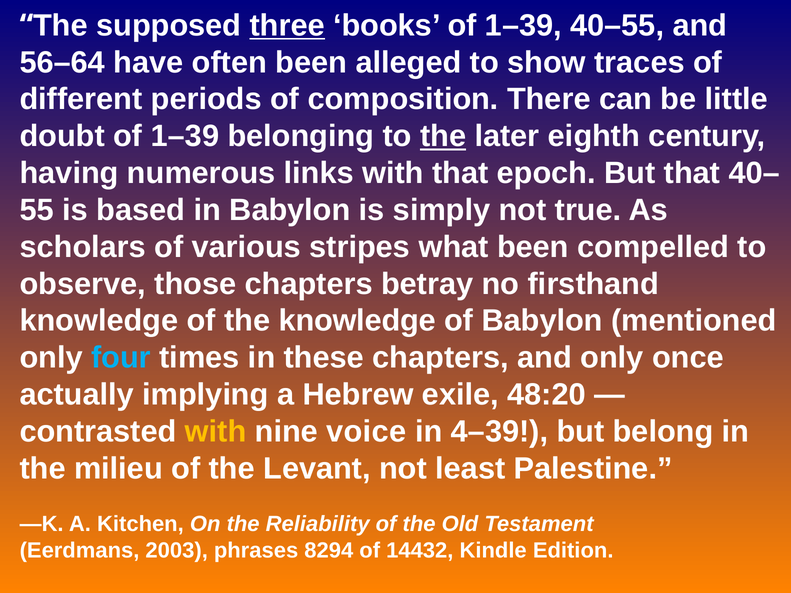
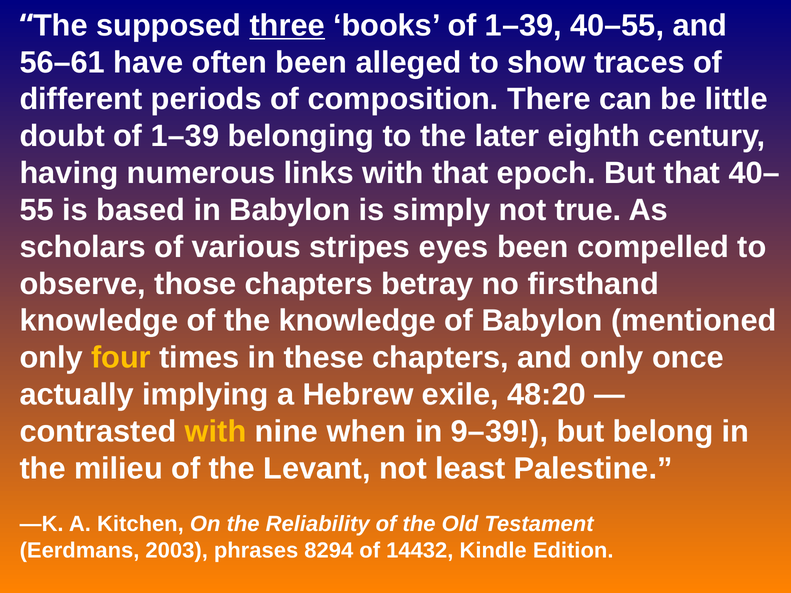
56–64: 56–64 -> 56–61
the at (443, 136) underline: present -> none
what: what -> eyes
four colour: light blue -> yellow
voice: voice -> when
4–39: 4–39 -> 9–39
